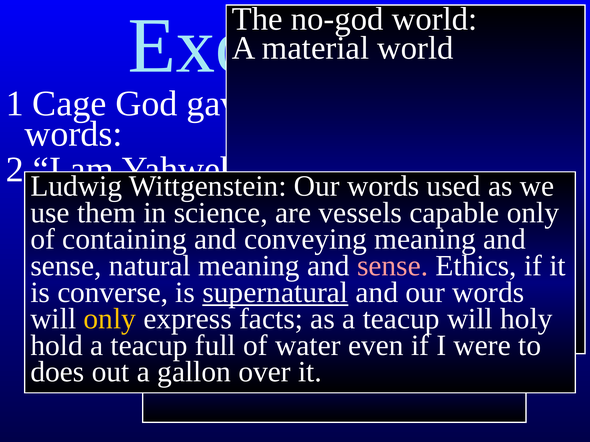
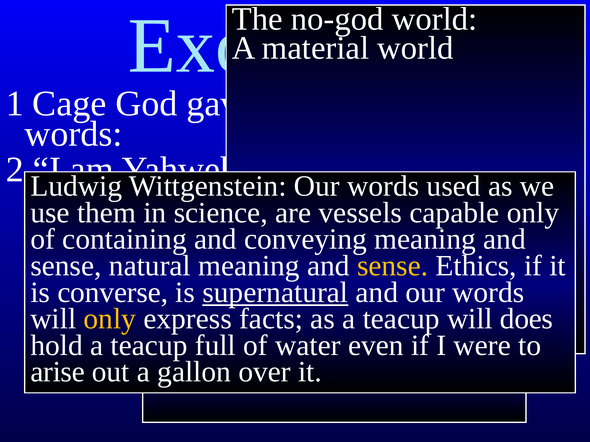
sense at (393, 266) colour: pink -> yellow
holy: holy -> does
does: does -> arise
